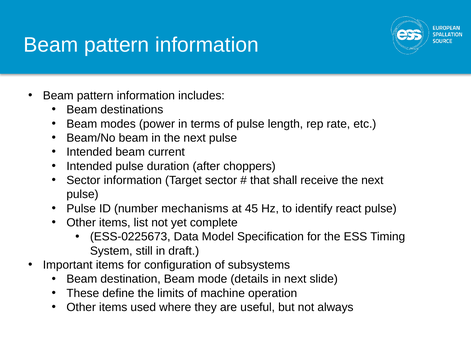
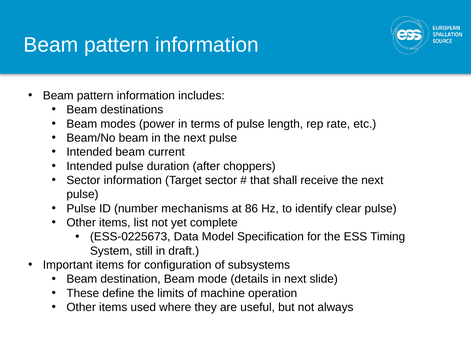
45: 45 -> 86
react: react -> clear
